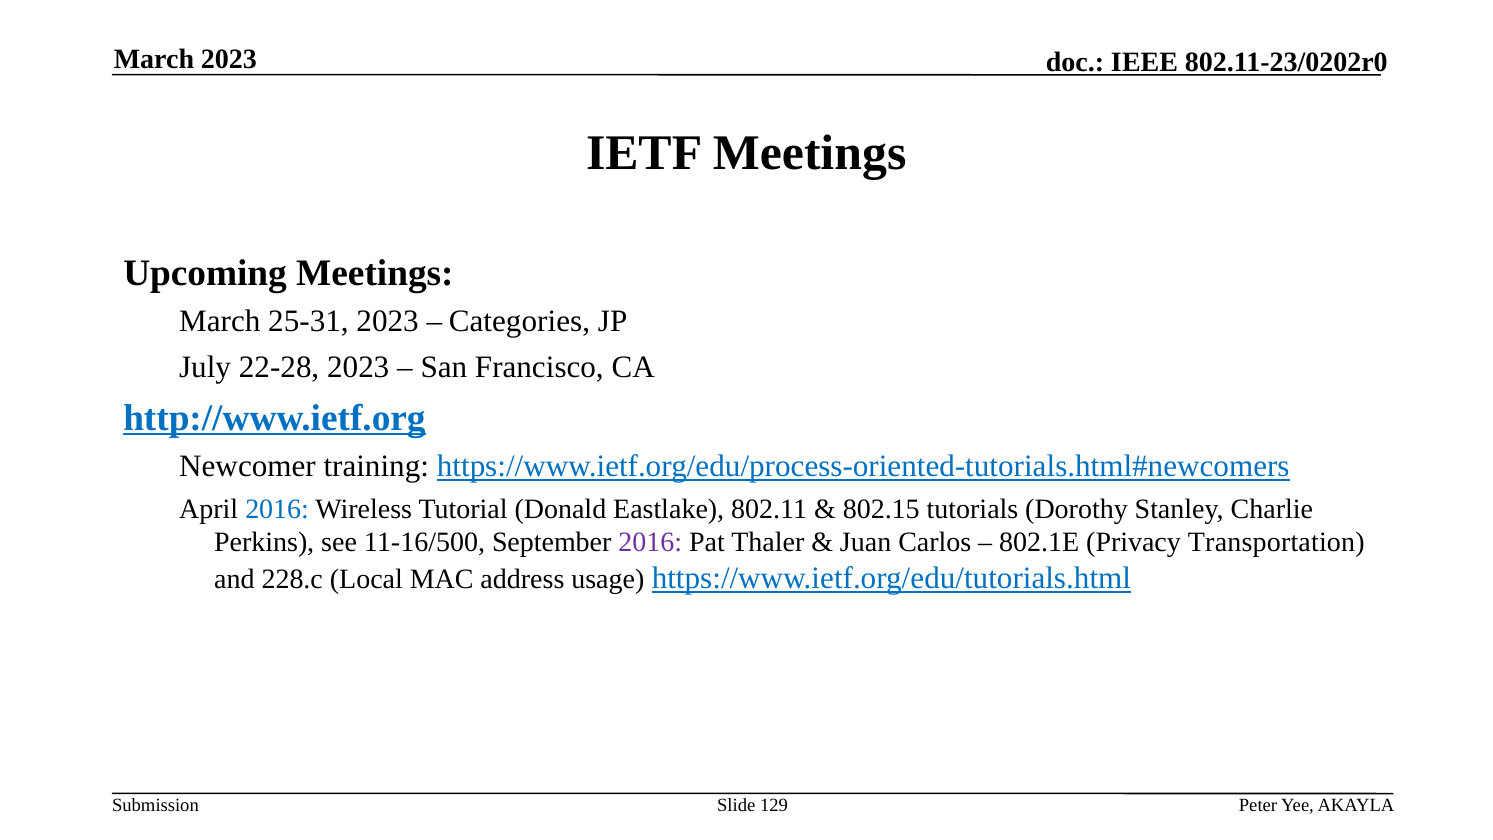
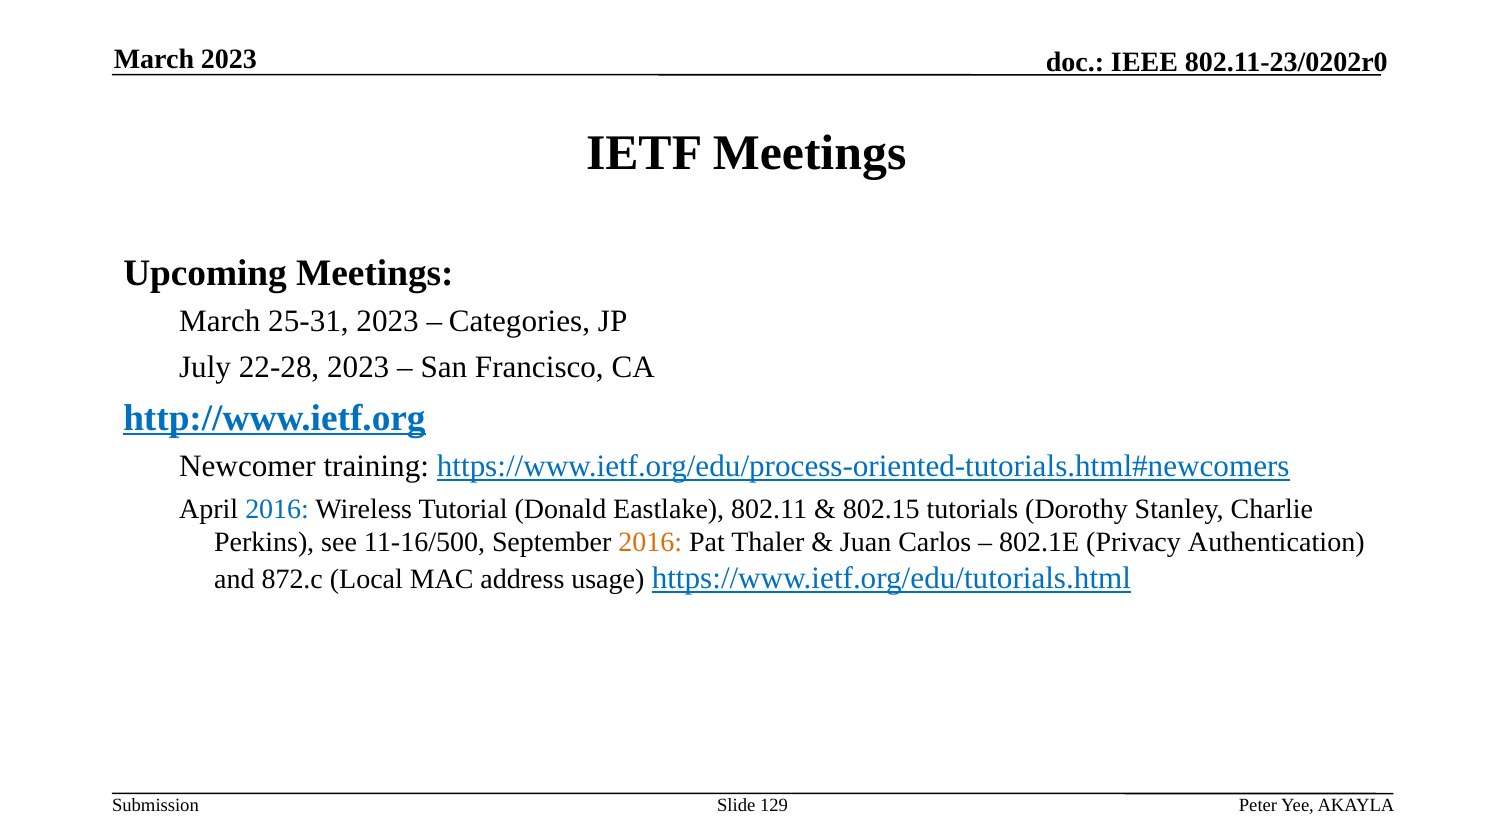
2016 at (650, 543) colour: purple -> orange
Transportation: Transportation -> Authentication
228.c: 228.c -> 872.c
